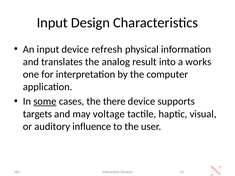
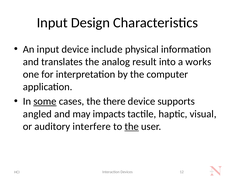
refresh: refresh -> include
targets: targets -> angled
voltage: voltage -> impacts
influence: influence -> interfere
the at (132, 127) underline: none -> present
